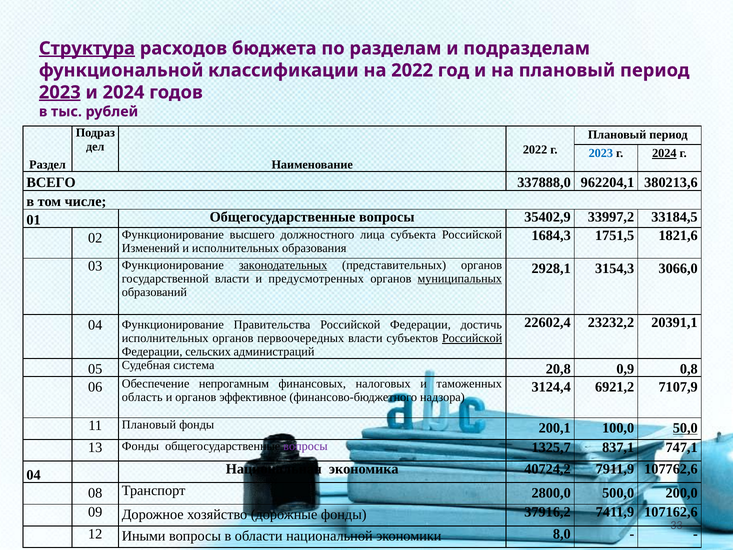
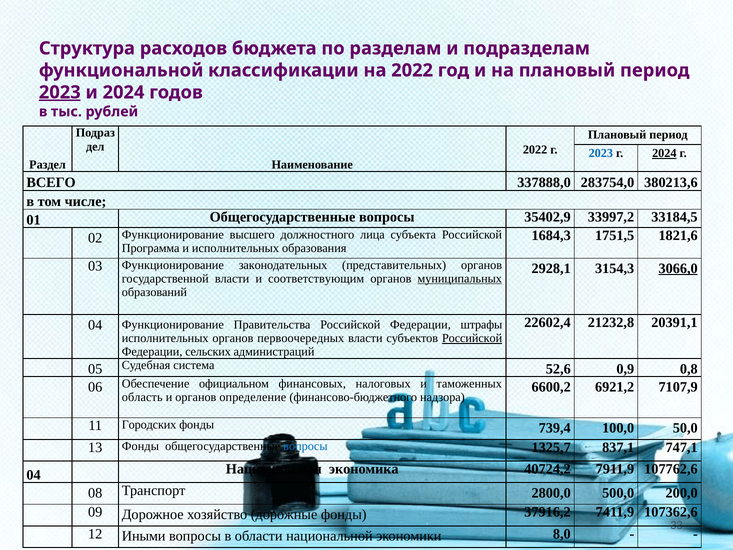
Структура underline: present -> none
962204,1: 962204,1 -> 283754,0
Изменений: Изменений -> Программа
законодательных underline: present -> none
3066,0 underline: none -> present
предусмотренных: предусмотренных -> соответствующим
23232,2: 23232,2 -> 21232,8
достичь: достичь -> штрафы
20,8: 20,8 -> 52,6
непрогамным: непрогамным -> официальном
3124,4: 3124,4 -> 6600,2
эффективное: эффективное -> определение
11 Плановый: Плановый -> Городских
200,1: 200,1 -> 739,4
50,0 underline: present -> none
вопросы at (305, 446) colour: purple -> blue
107162,6: 107162,6 -> 107362,6
